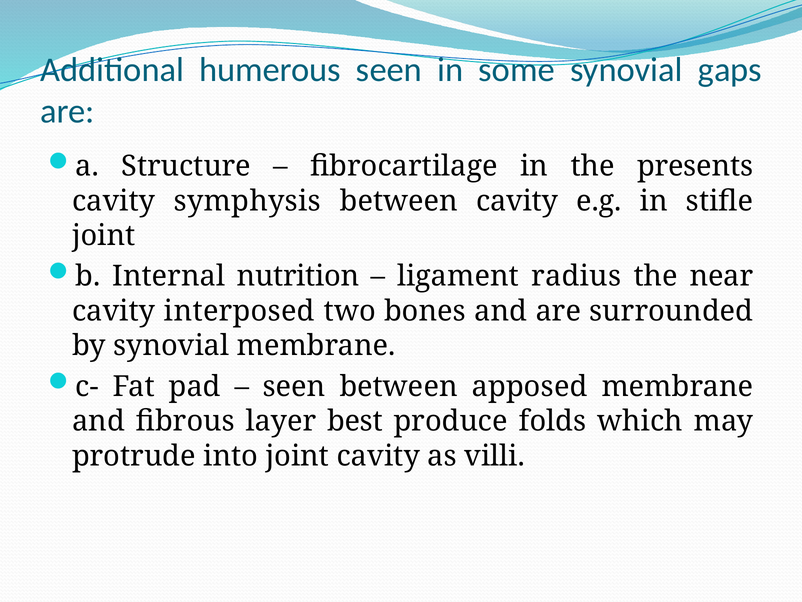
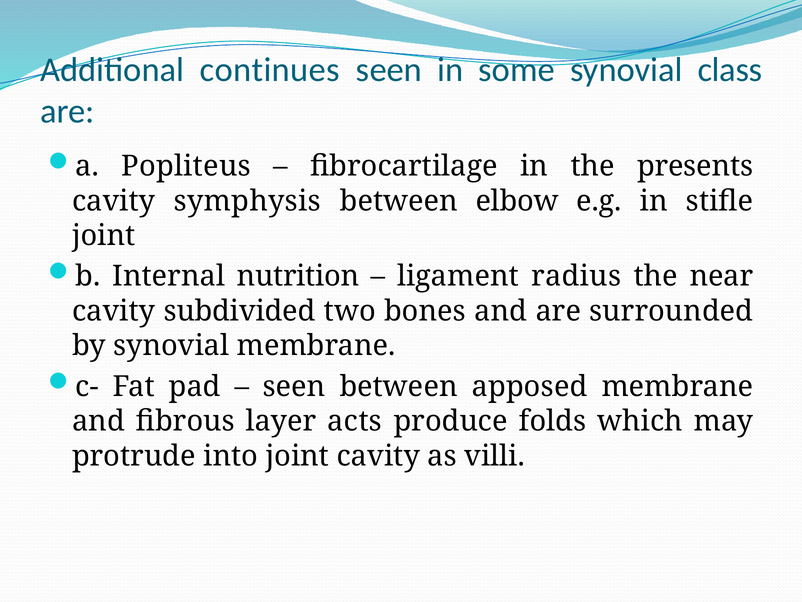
humerous: humerous -> continues
gaps: gaps -> class
Structure: Structure -> Popliteus
between cavity: cavity -> elbow
interposed: interposed -> subdivided
best: best -> acts
